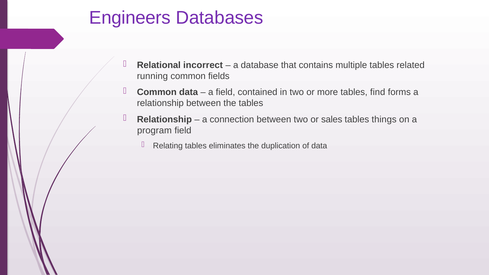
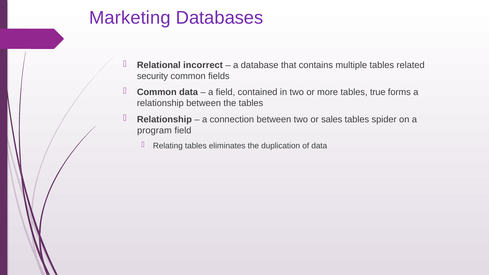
Engineers: Engineers -> Marketing
running: running -> security
find: find -> true
things: things -> spider
